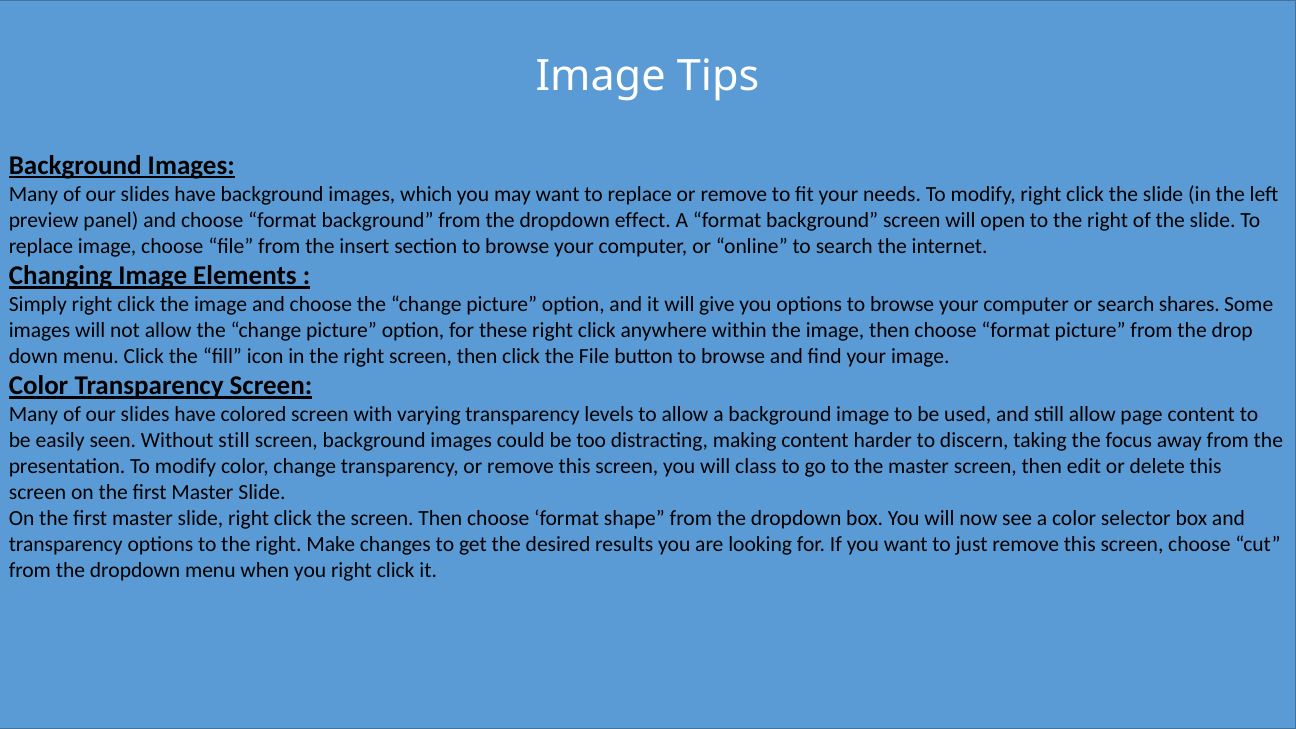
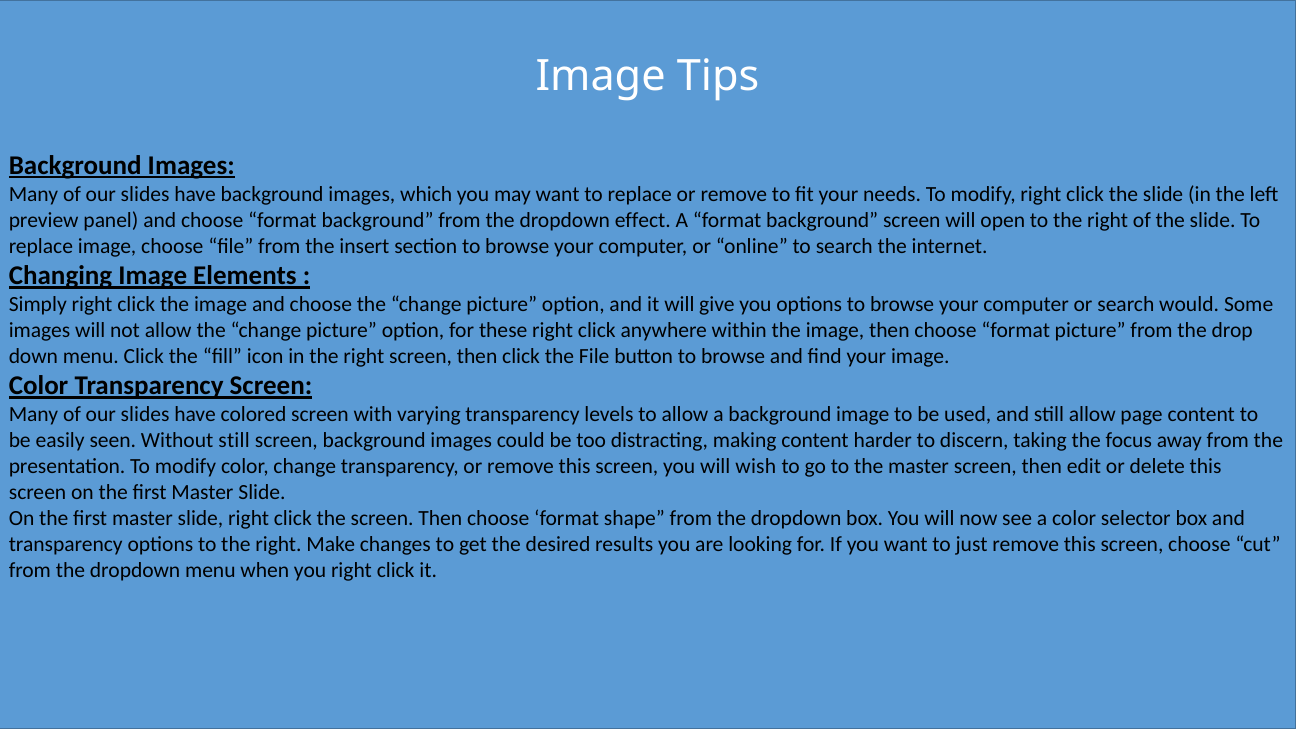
shares: shares -> would
class: class -> wish
